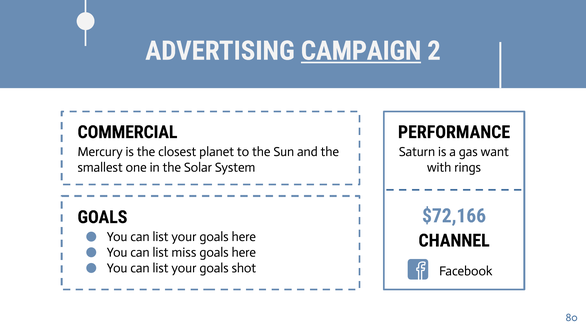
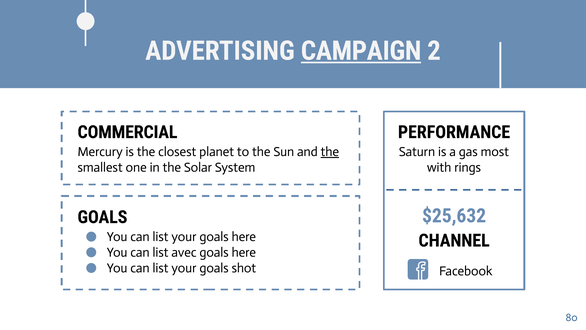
the at (330, 152) underline: none -> present
want: want -> most
$72,166: $72,166 -> $25,632
miss: miss -> avec
